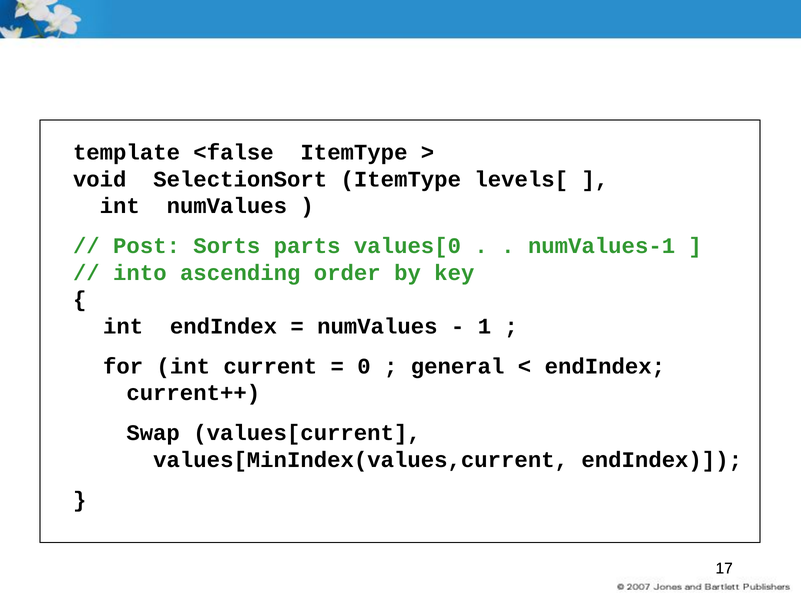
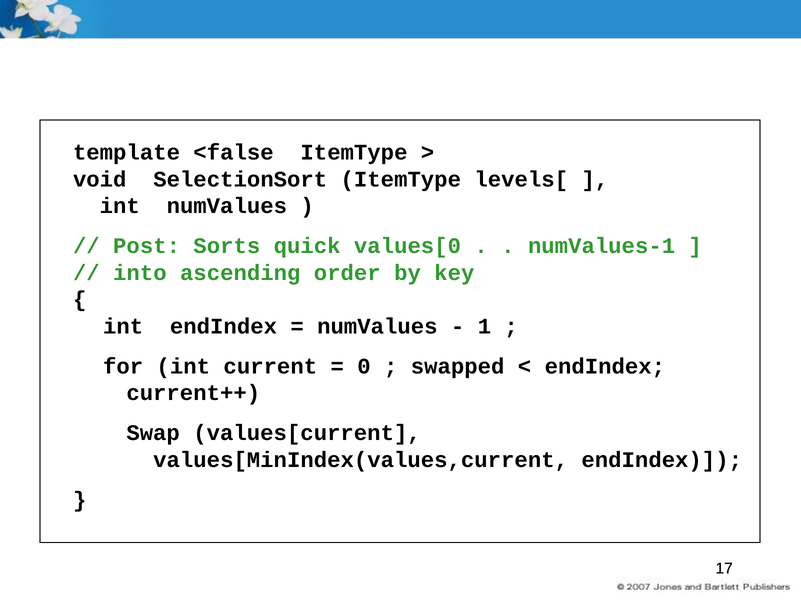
parts: parts -> quick
general: general -> swapped
